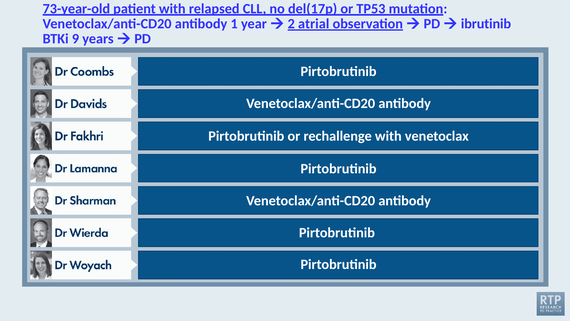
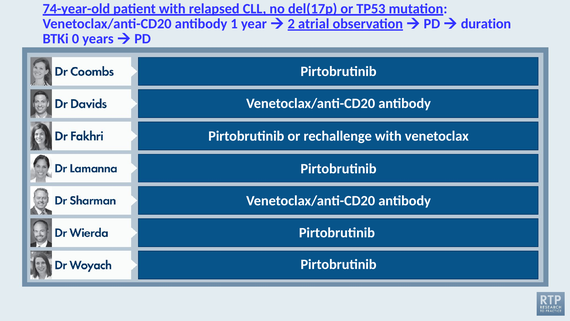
73-year-old: 73-year-old -> 74-year-old
ibrutinib: ibrutinib -> duration
9: 9 -> 0
